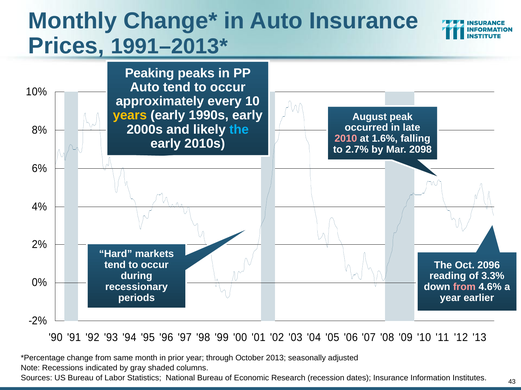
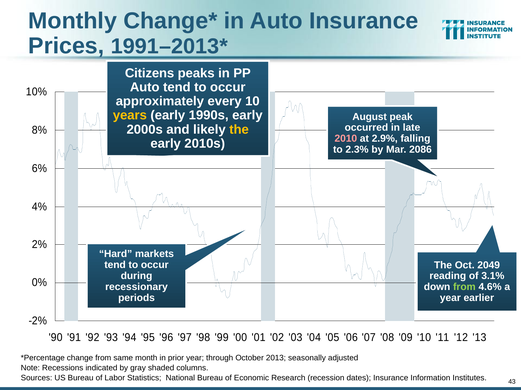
Peaking: Peaking -> Citizens
the at (239, 130) colour: light blue -> yellow
1.6%: 1.6% -> 2.9%
2.7%: 2.7% -> 2.3%
2098: 2098 -> 2086
2096: 2096 -> 2049
3.3%: 3.3% -> 3.1%
from at (464, 287) colour: pink -> light green
